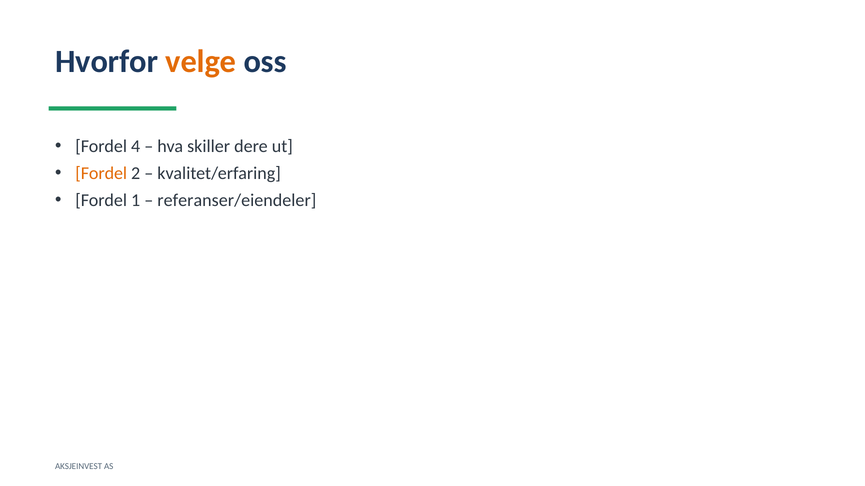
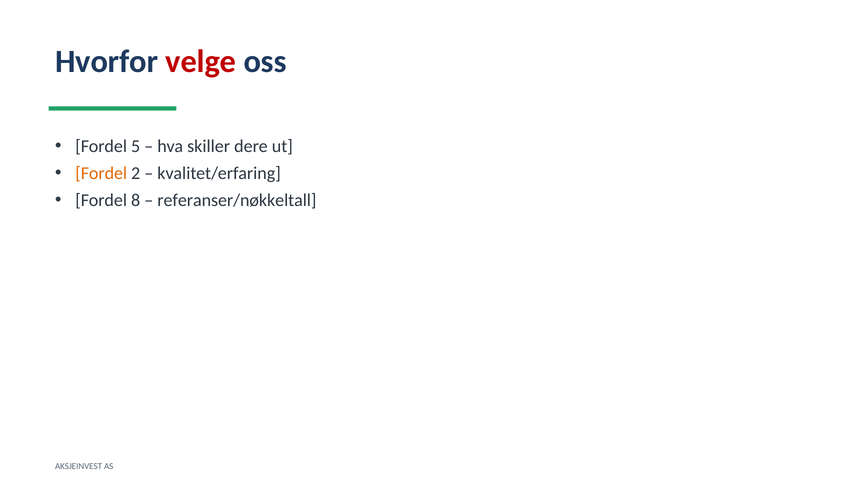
velge colour: orange -> red
4: 4 -> 5
1: 1 -> 8
referanser/eiendeler: referanser/eiendeler -> referanser/nøkkeltall
